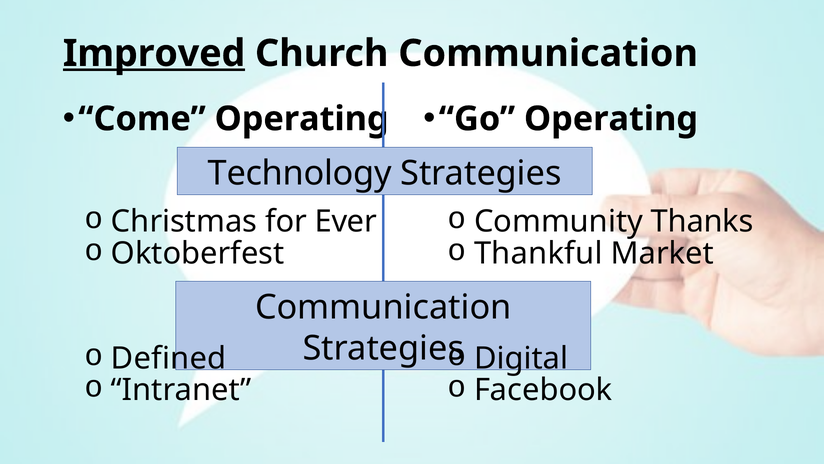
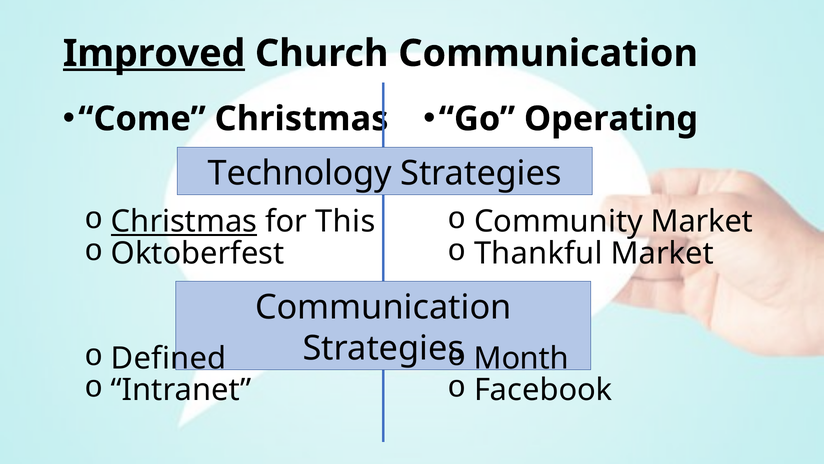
Come Operating: Operating -> Christmas
Christmas at (184, 221) underline: none -> present
Ever: Ever -> This
Community Thanks: Thanks -> Market
Digital: Digital -> Month
